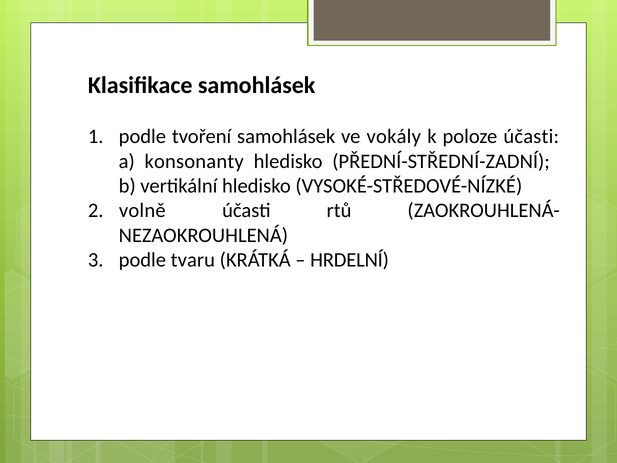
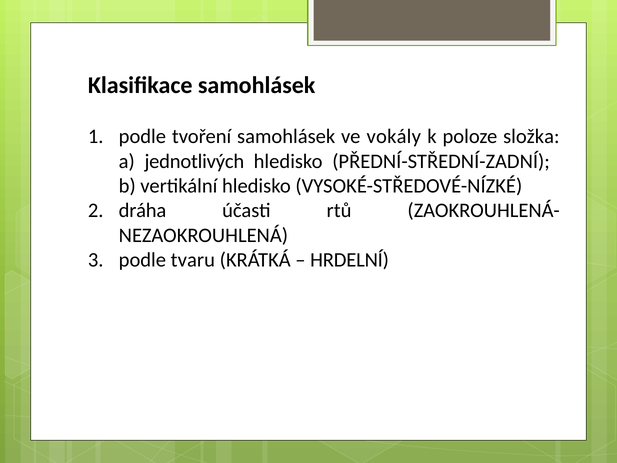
poloze účasti: účasti -> složka
konsonanty: konsonanty -> jednotlivých
volně: volně -> dráha
